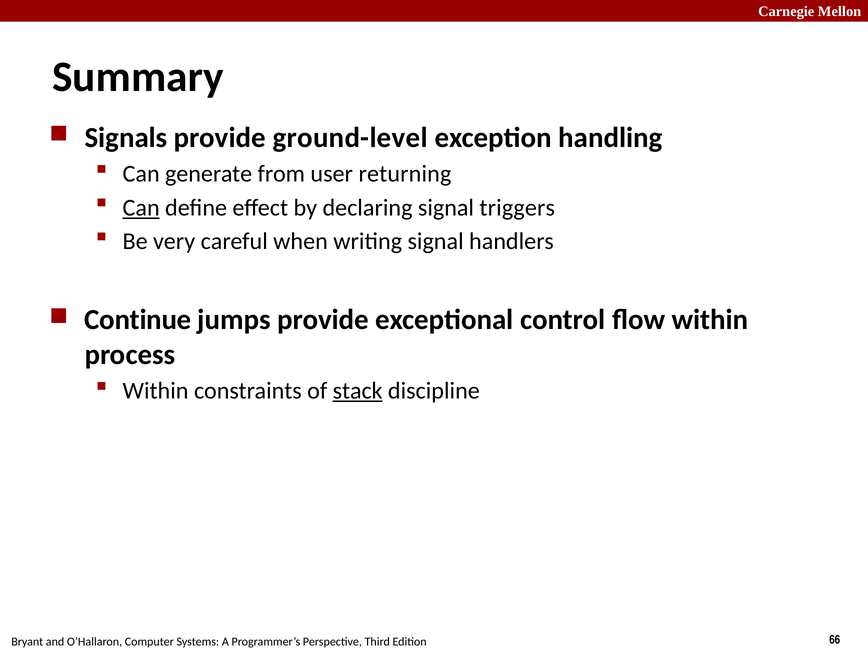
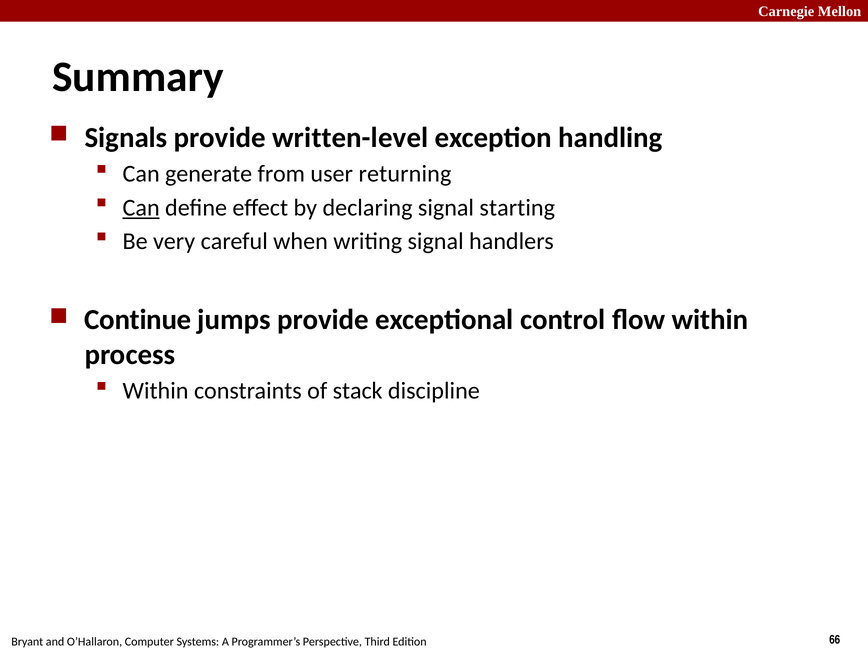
ground-level: ground-level -> written-level
triggers: triggers -> starting
stack underline: present -> none
